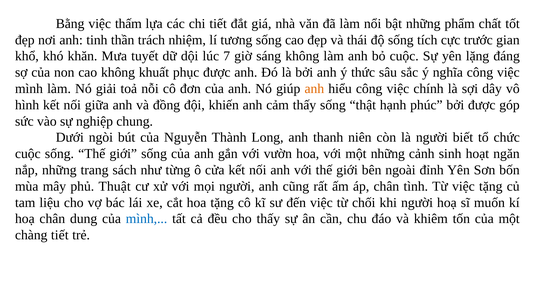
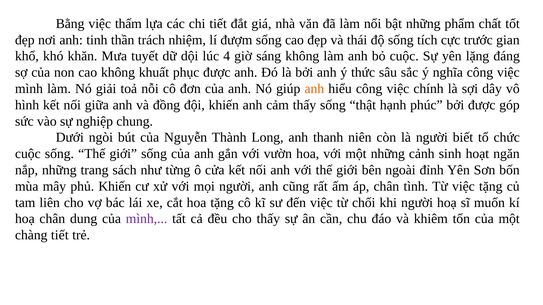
tương: tương -> đượm
7: 7 -> 4
phủ Thuật: Thuật -> Khiến
liệu: liệu -> liên
mình at (147, 219) colour: blue -> purple
